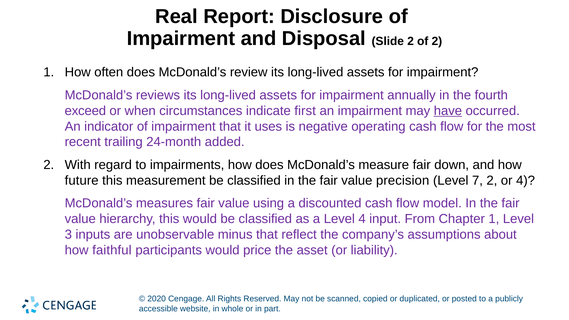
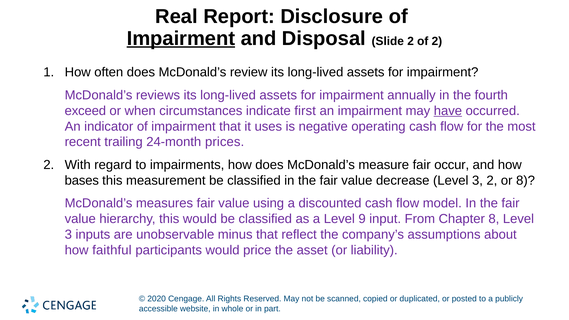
Impairment at (181, 38) underline: none -> present
added: added -> prices
down: down -> occur
future: future -> bases
precision: precision -> decrease
7 at (477, 180): 7 -> 3
or 4: 4 -> 8
Level 4: 4 -> 9
Chapter 1: 1 -> 8
